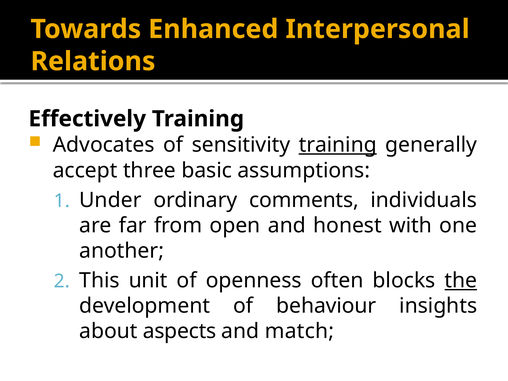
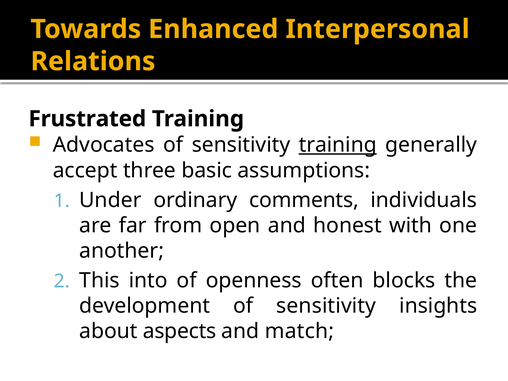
Effectively: Effectively -> Frustrated
unit: unit -> into
the underline: present -> none
development of behaviour: behaviour -> sensitivity
